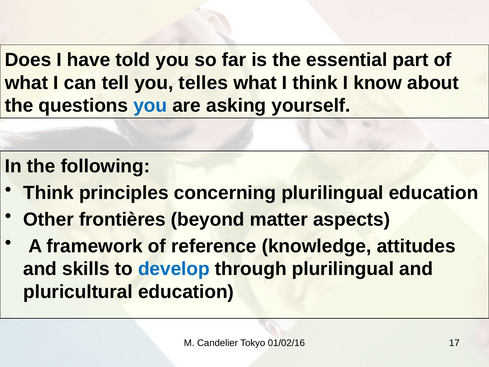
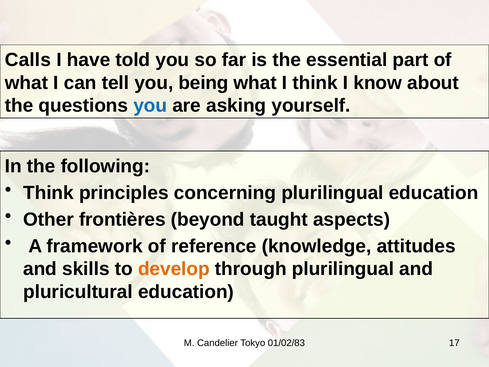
Does: Does -> Calls
telles: telles -> being
matter: matter -> taught
develop colour: blue -> orange
01/02/16: 01/02/16 -> 01/02/83
